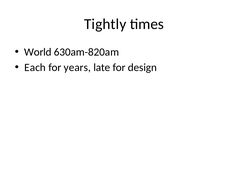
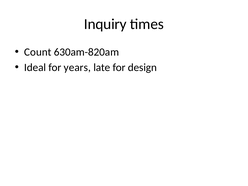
Tightly: Tightly -> Inquiry
World: World -> Count
Each: Each -> Ideal
